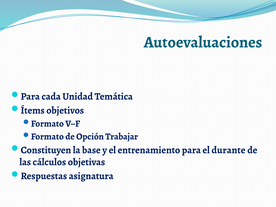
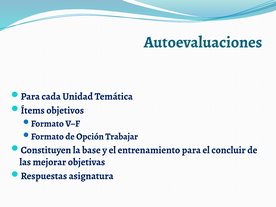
durante: durante -> concluir
cálculos: cálculos -> mejorar
